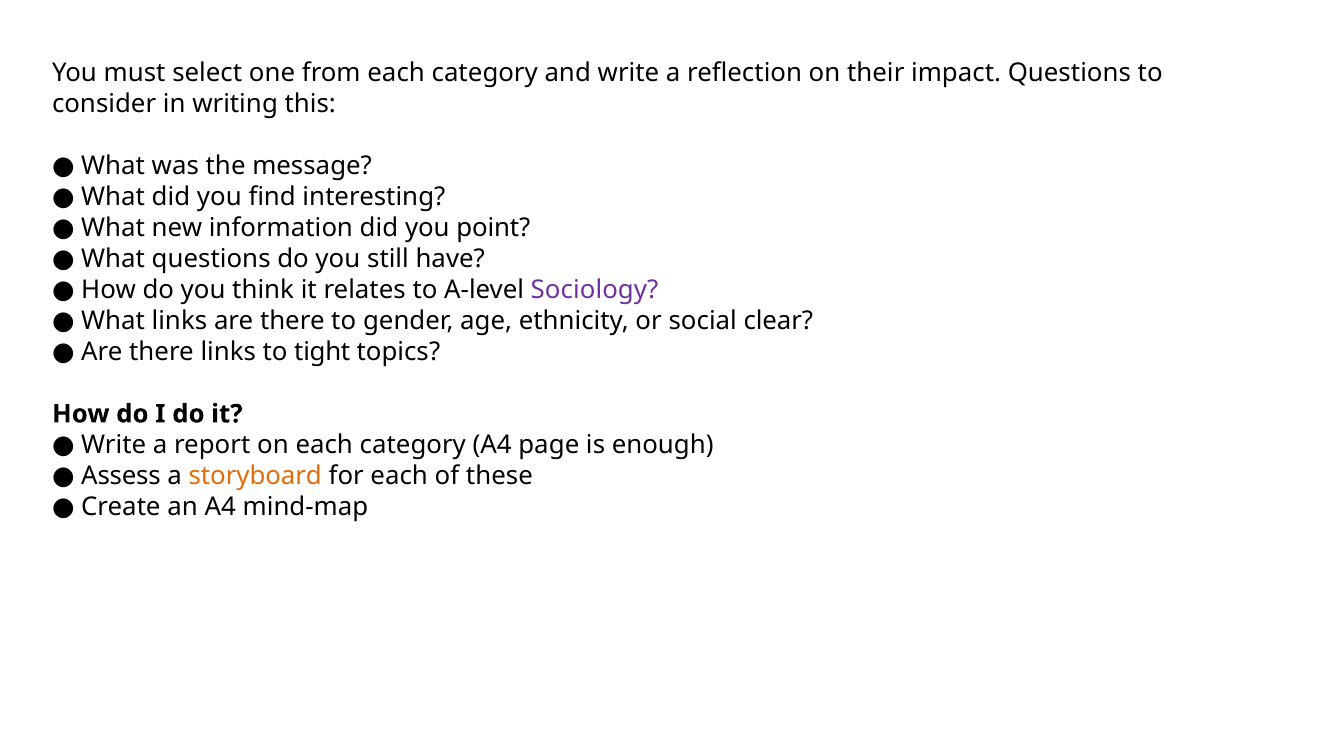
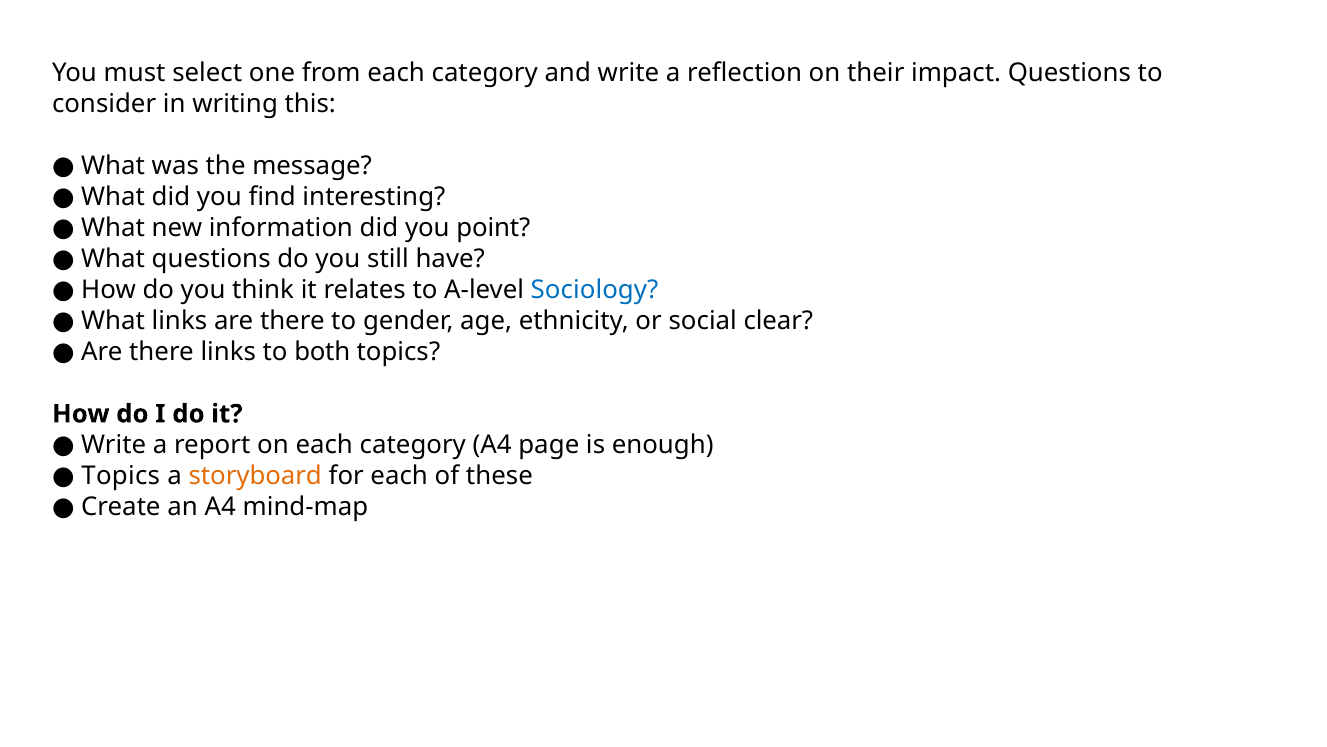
Sociology colour: purple -> blue
tight: tight -> both
Assess at (121, 476): Assess -> Topics
